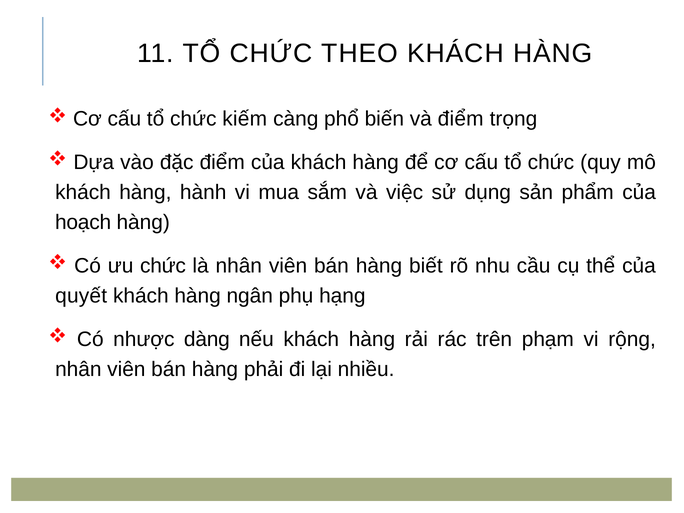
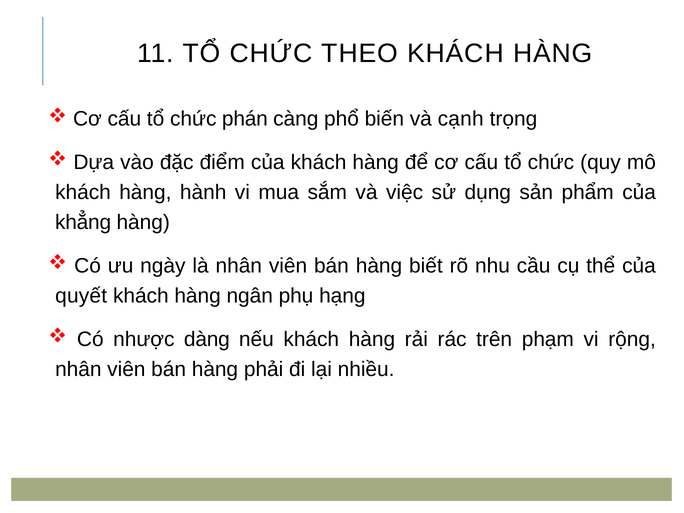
kiếm: kiếm -> phán
và điểm: điểm -> cạnh
hoạch: hoạch -> khẳng
ưu chức: chức -> ngày
